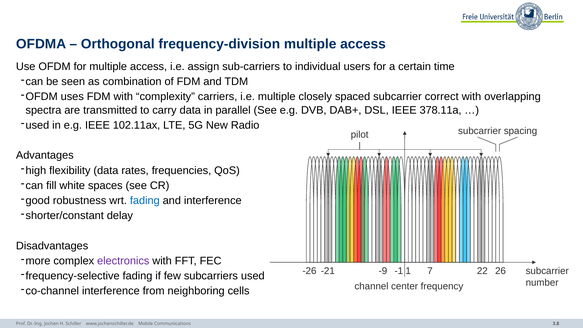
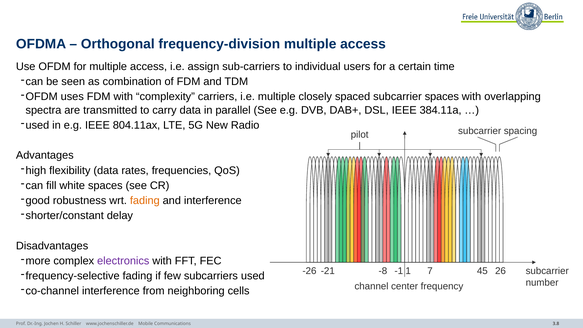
subcarrier correct: correct -> spaces
378.11a: 378.11a -> 384.11a
102.11ax: 102.11ax -> 804.11ax
fading at (145, 201) colour: blue -> orange
-9: -9 -> -8
22: 22 -> 45
